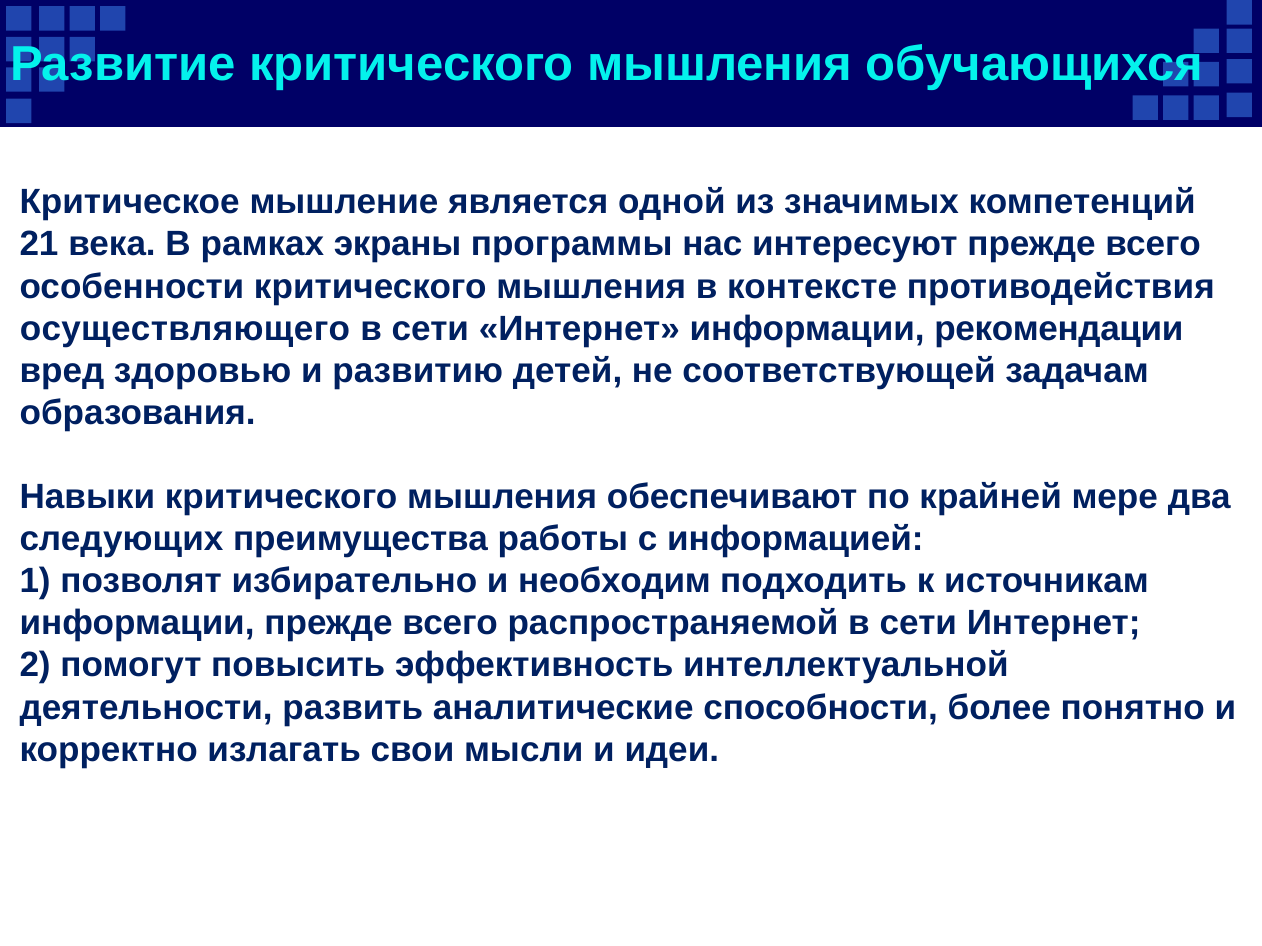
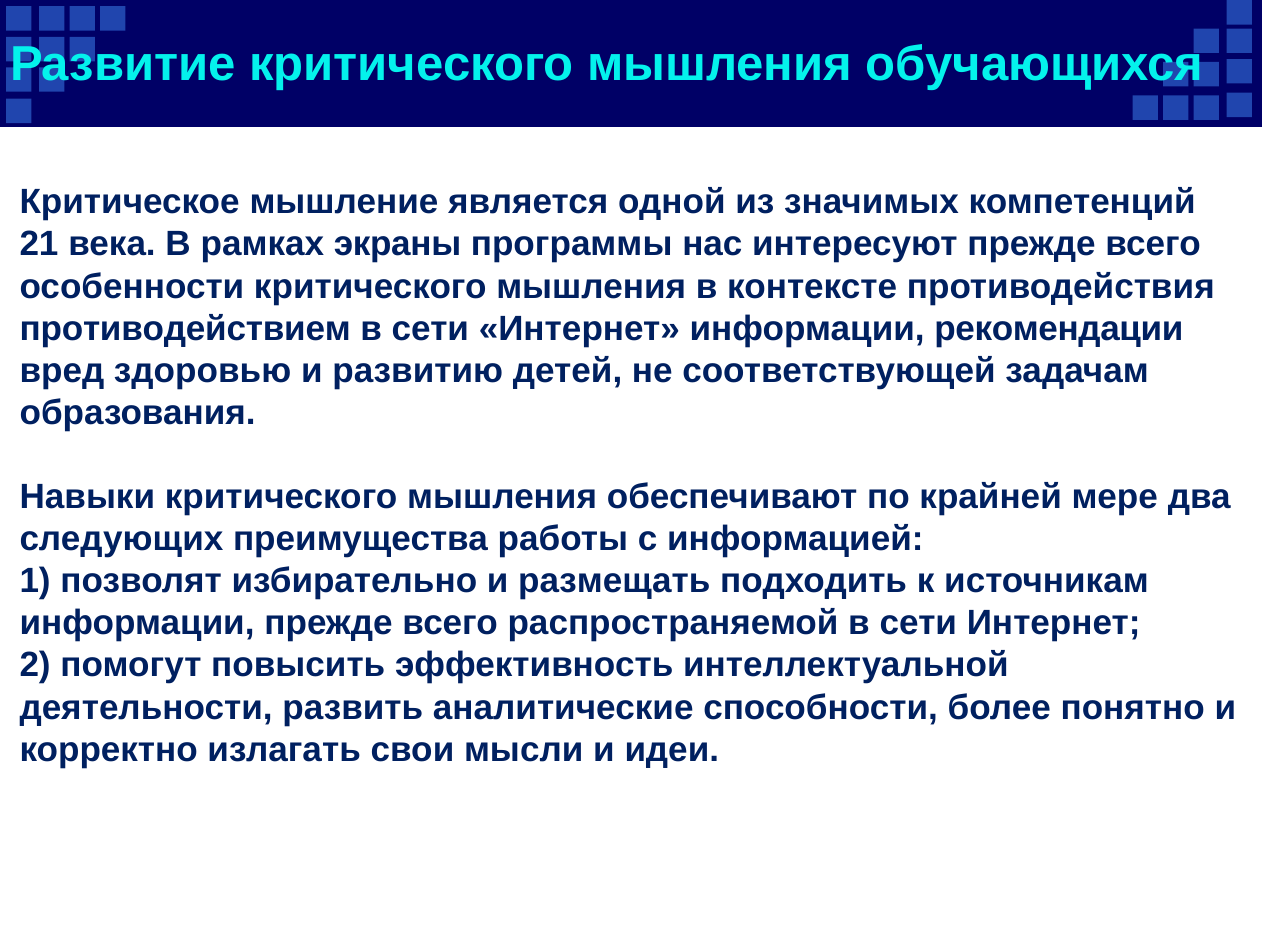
осуществляющего: осуществляющего -> противодействием
необходим: необходим -> размещать
